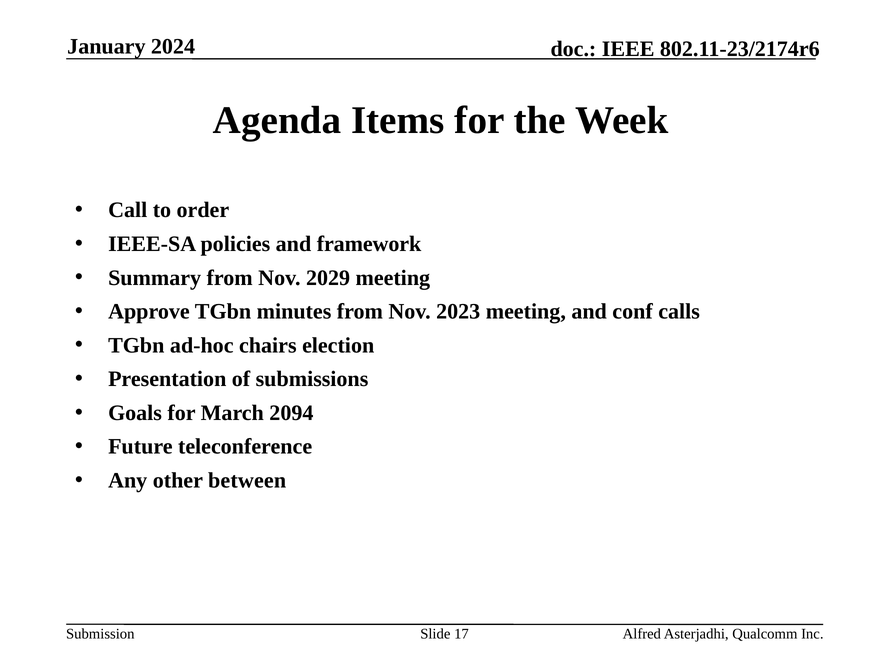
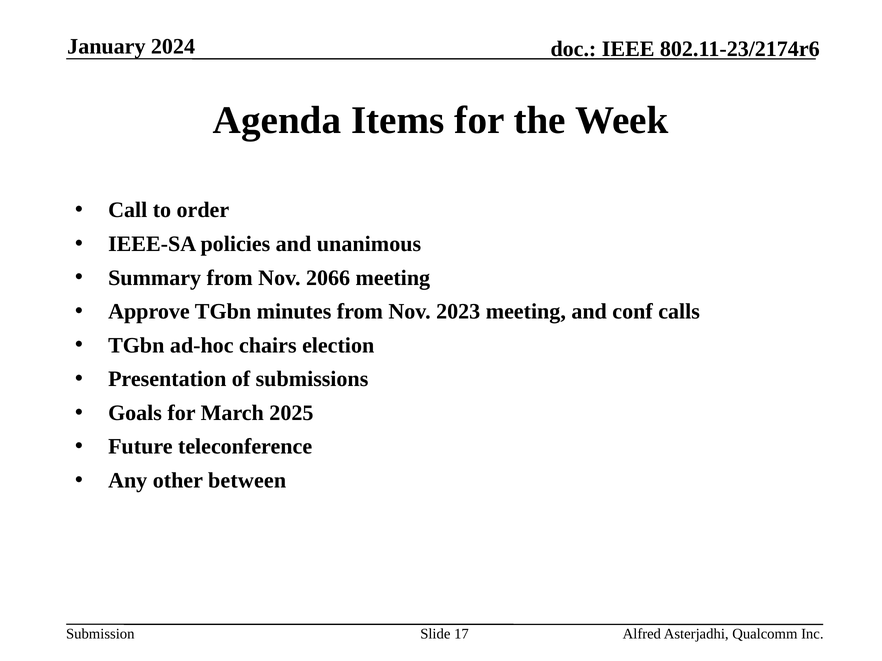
framework: framework -> unanimous
2029: 2029 -> 2066
2094: 2094 -> 2025
